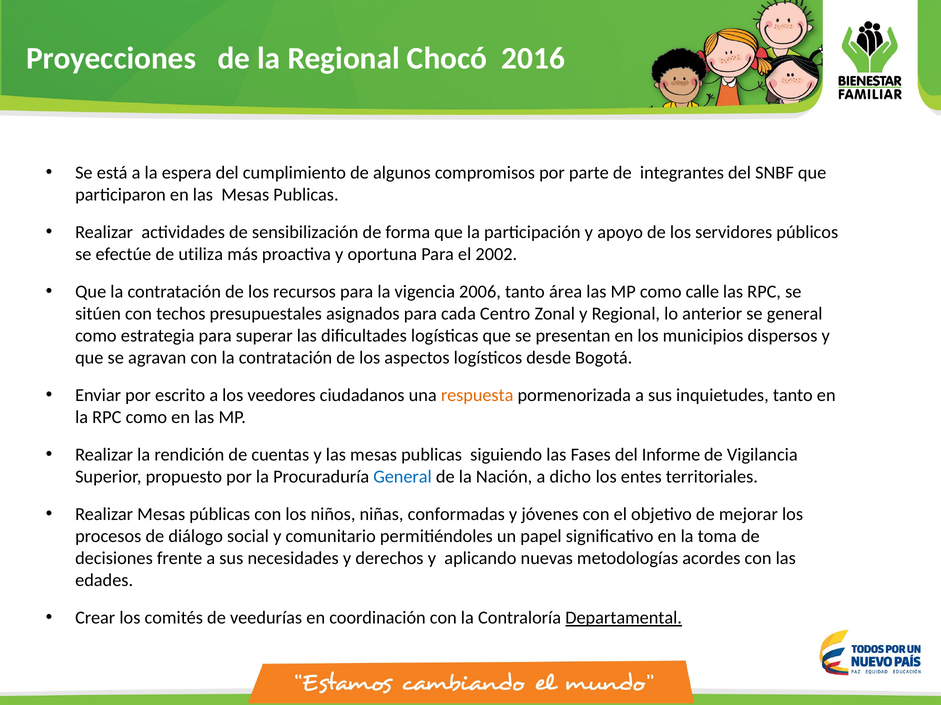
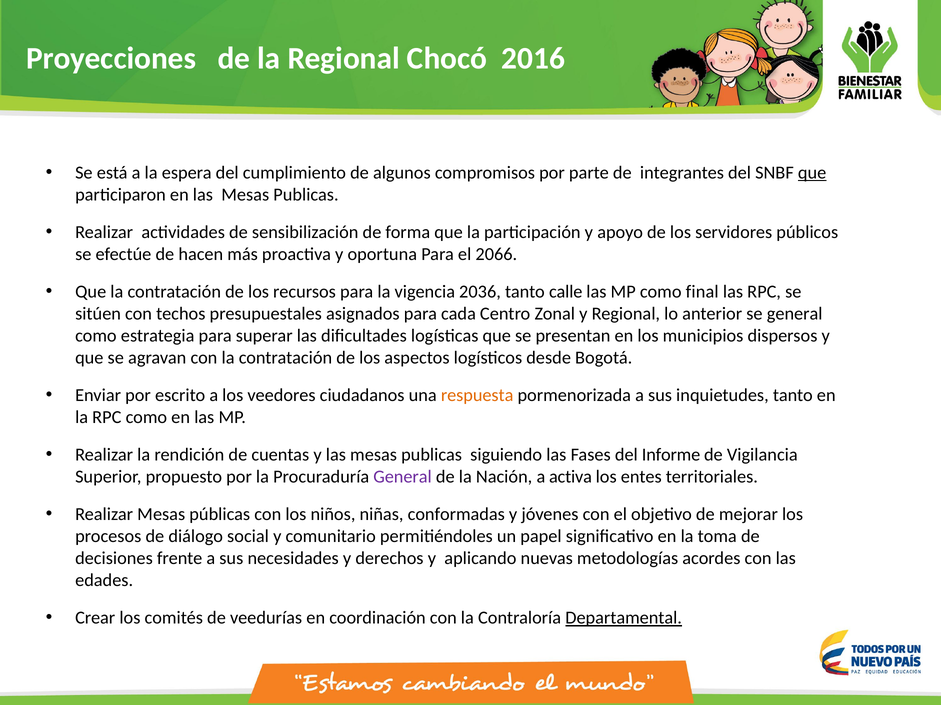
que at (812, 173) underline: none -> present
utiliza: utiliza -> hacen
2002: 2002 -> 2066
2006: 2006 -> 2036
área: área -> calle
calle: calle -> final
General at (403, 477) colour: blue -> purple
dicho: dicho -> activa
